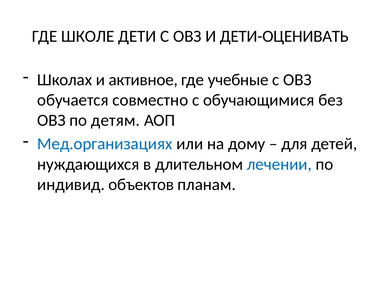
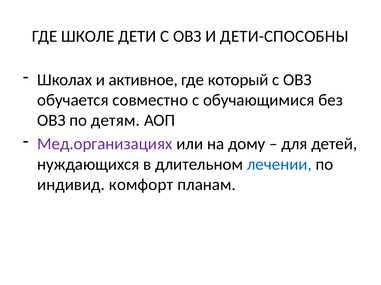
ДЕТИ-ОЦЕНИВАТЬ: ДЕТИ-ОЦЕНИВАТЬ -> ДЕТИ-СПОСОБНЫ
учебные: учебные -> который
Мед.организациях colour: blue -> purple
объектов: объектов -> комфорт
